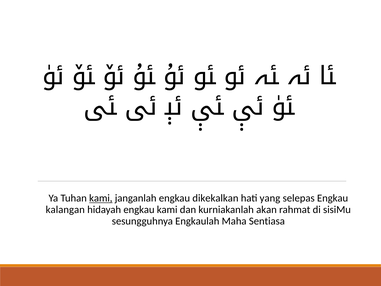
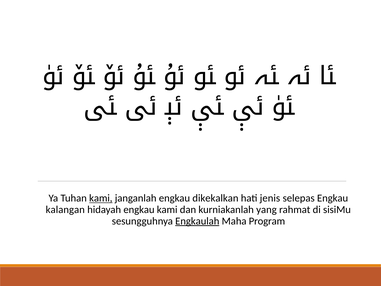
yang: yang -> jenis
akan: akan -> yang
Engkaulah underline: none -> present
Sentiasa: Sentiasa -> Program
